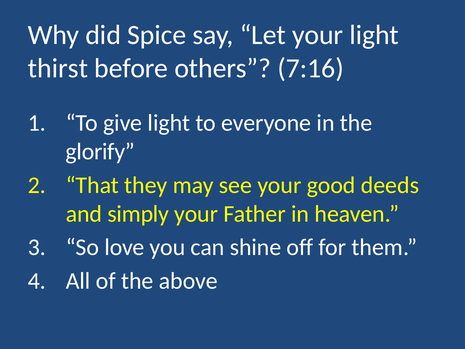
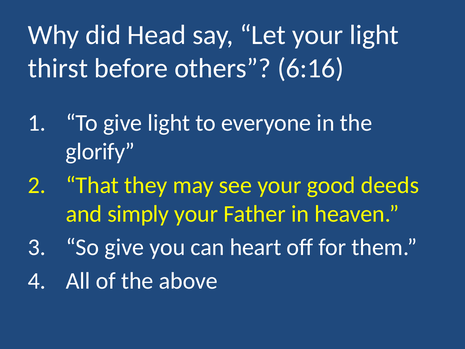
Spice: Spice -> Head
7:16: 7:16 -> 6:16
So love: love -> give
shine: shine -> heart
